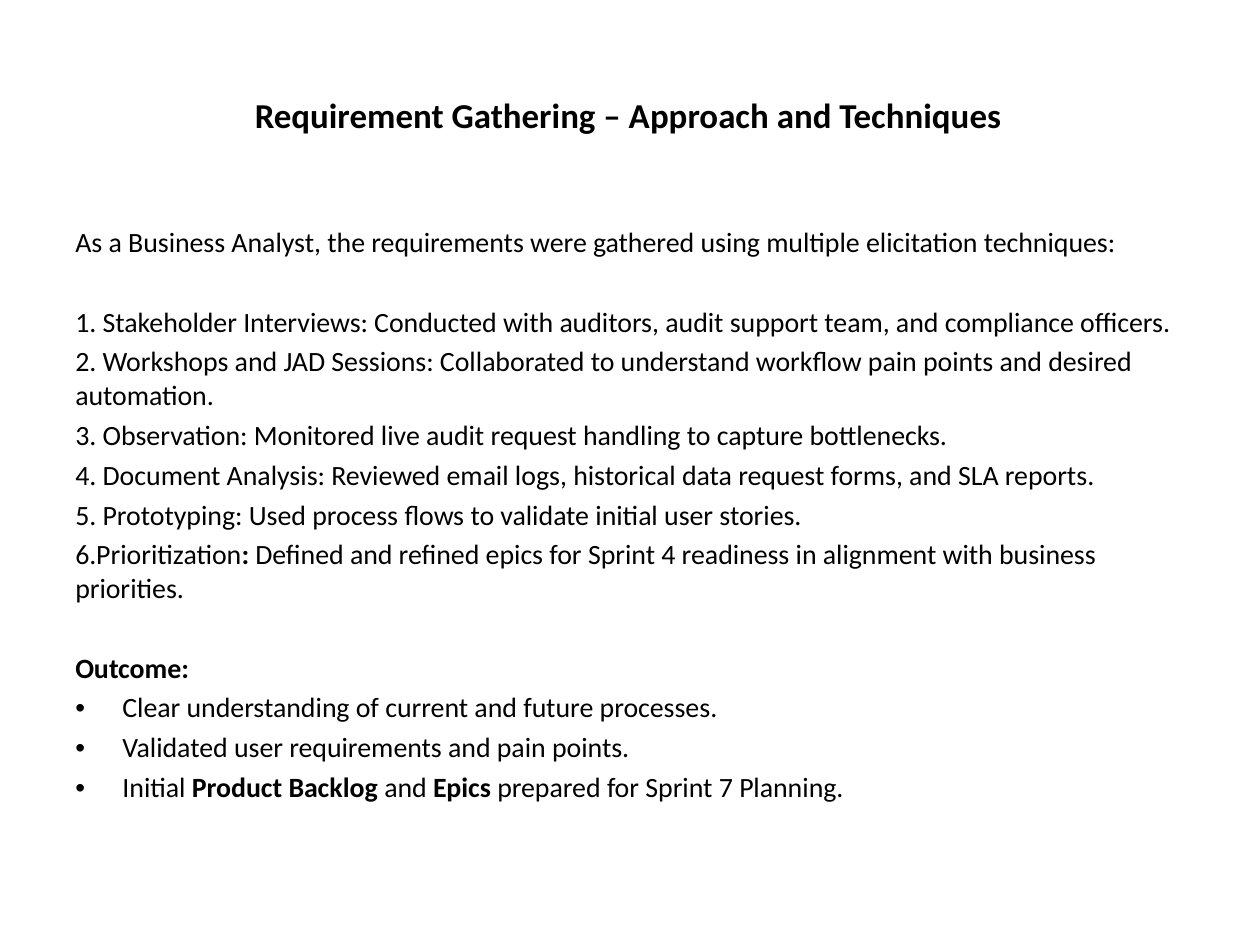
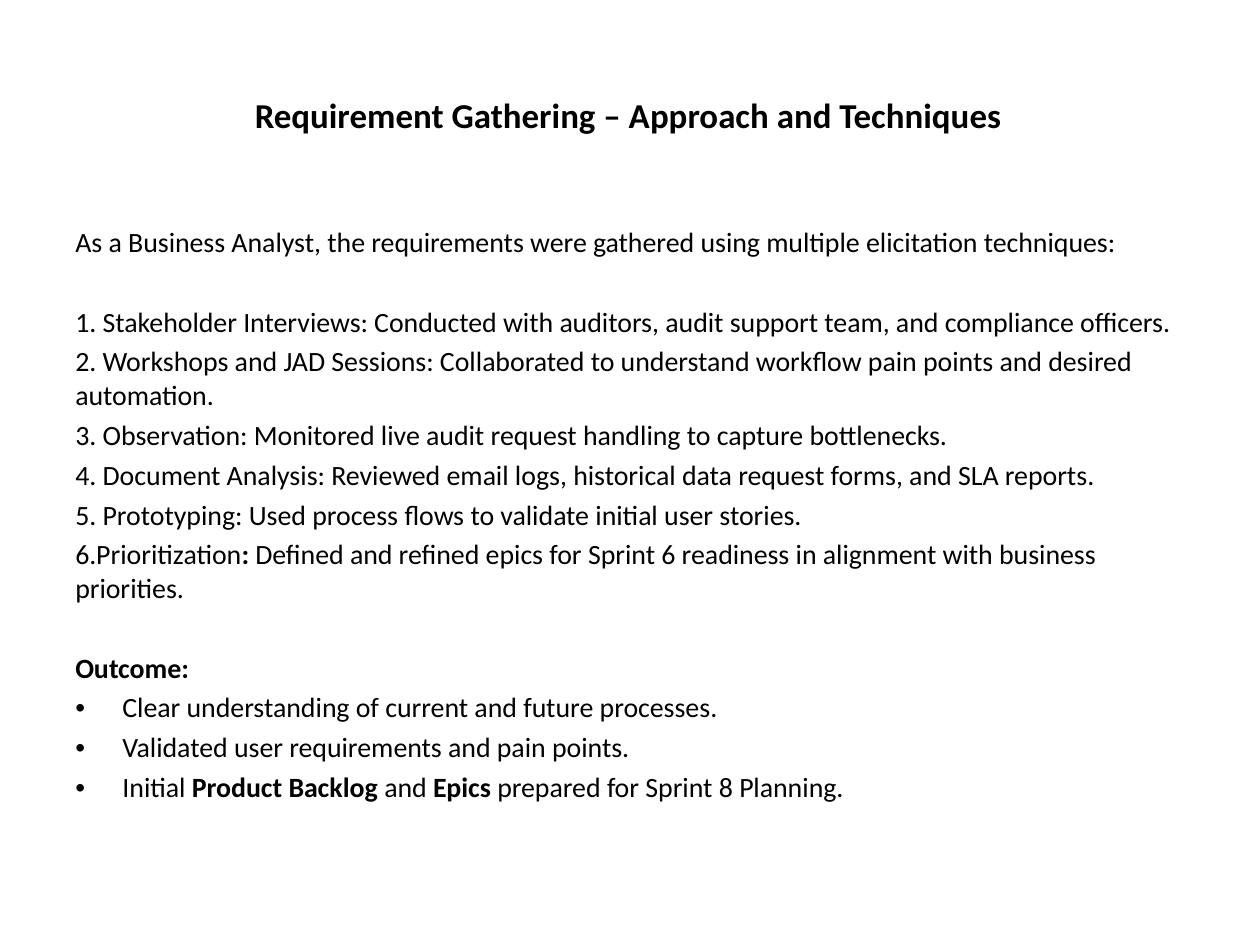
Sprint 4: 4 -> 6
7: 7 -> 8
